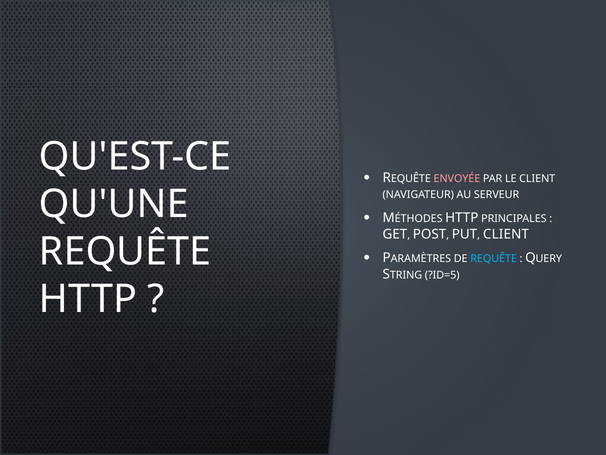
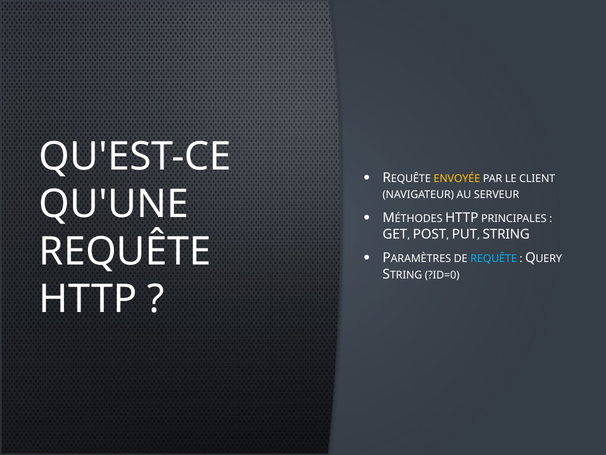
ENVOYÉE colour: pink -> yellow
PUT CLIENT: CLIENT -> STRING
?ID=5: ?ID=5 -> ?ID=0
